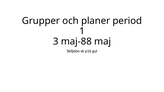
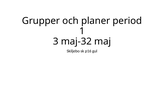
maj-88: maj-88 -> maj-32
